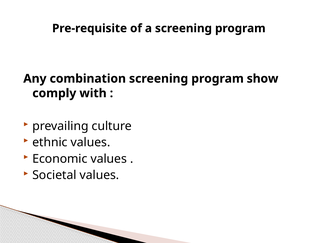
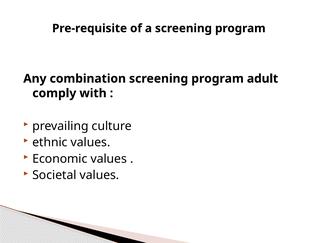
show: show -> adult
